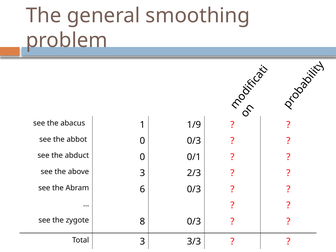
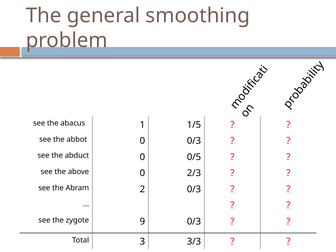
1/9: 1/9 -> 1/5
0/1: 0/1 -> 0/5
above 3: 3 -> 0
6: 6 -> 2
8: 8 -> 9
